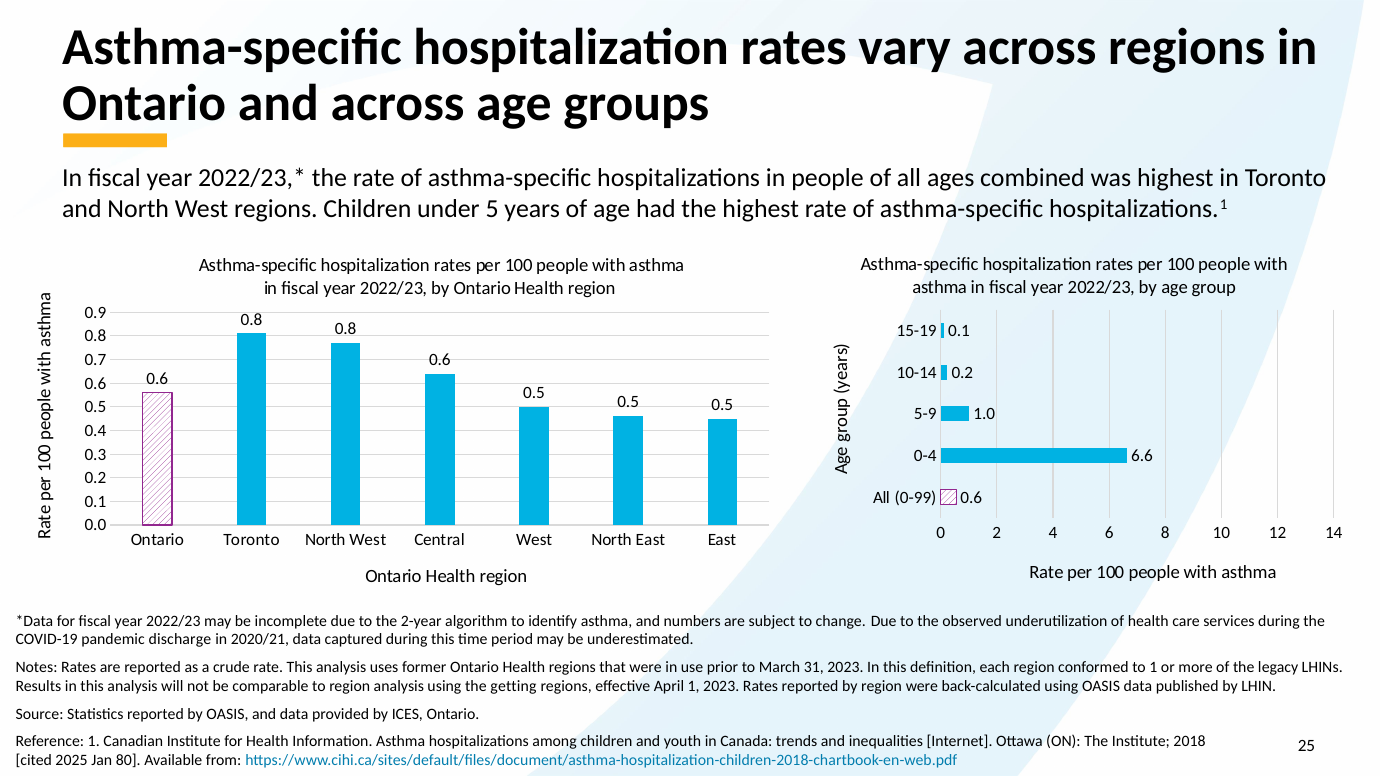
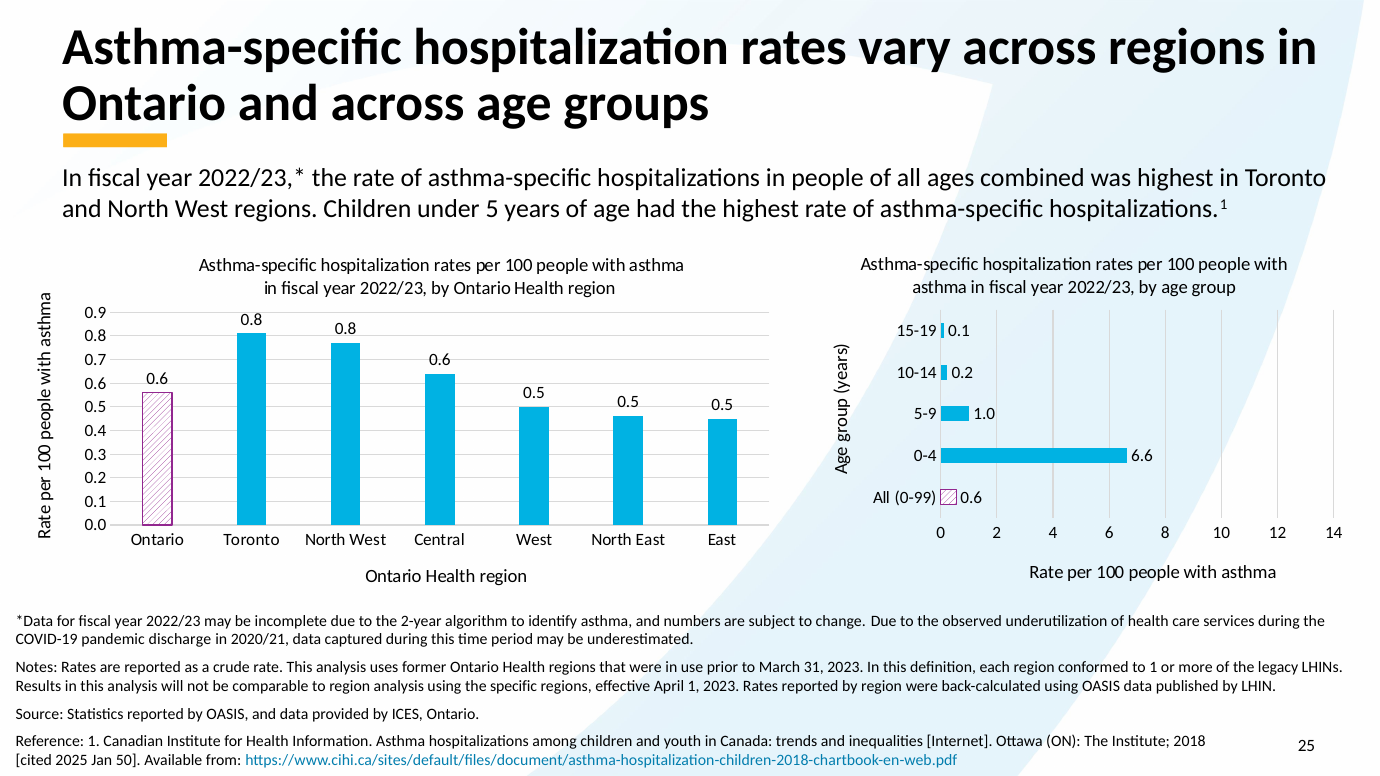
getting: getting -> specific
80: 80 -> 50
